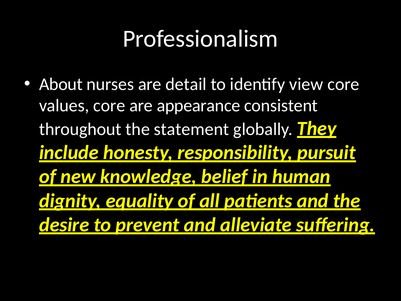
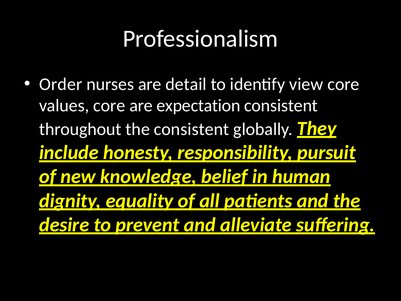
About: About -> Order
appearance: appearance -> expectation
the statement: statement -> consistent
